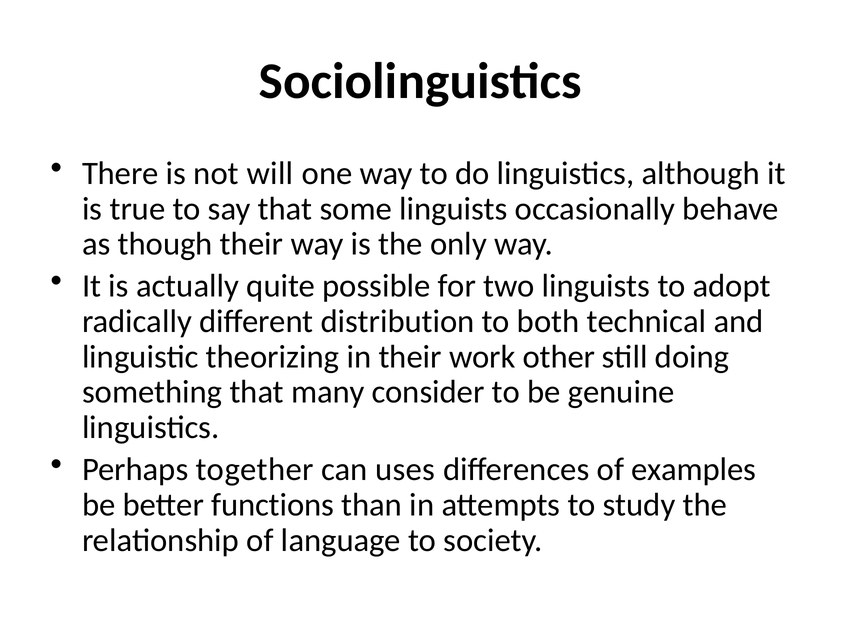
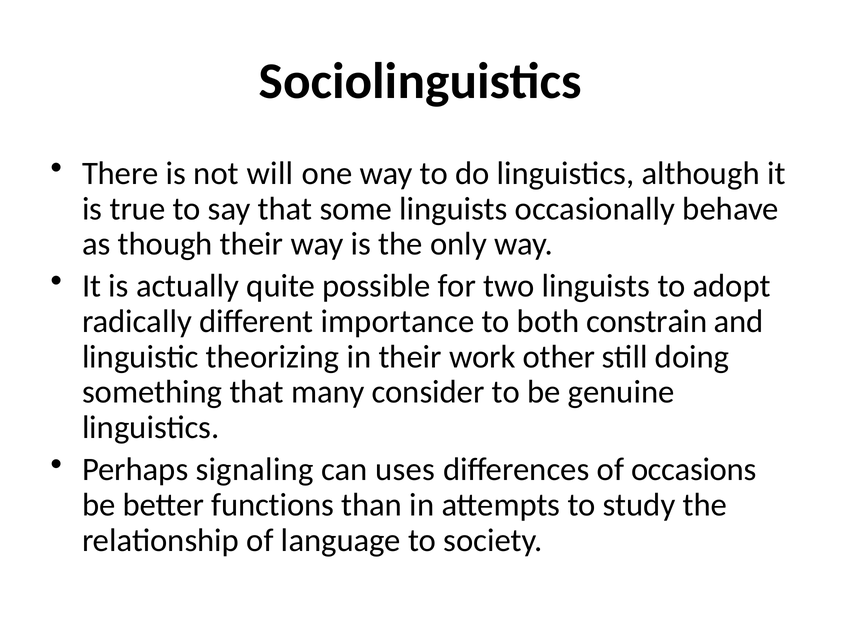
distribution: distribution -> importance
technical: technical -> constrain
together: together -> signaling
examples: examples -> occasions
